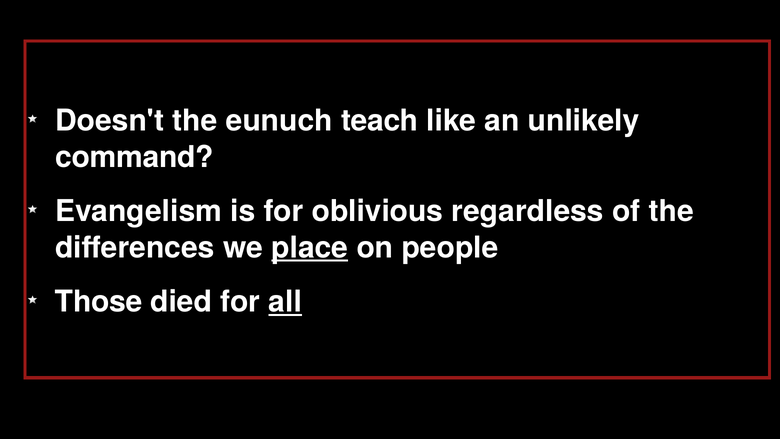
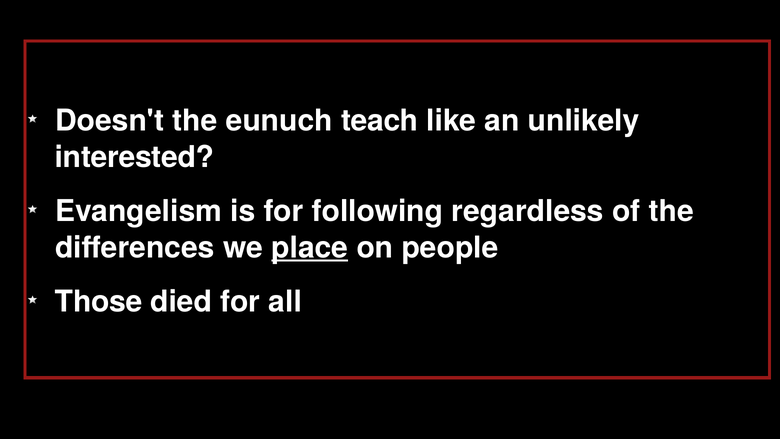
command: command -> interested
oblivious: oblivious -> following
all underline: present -> none
